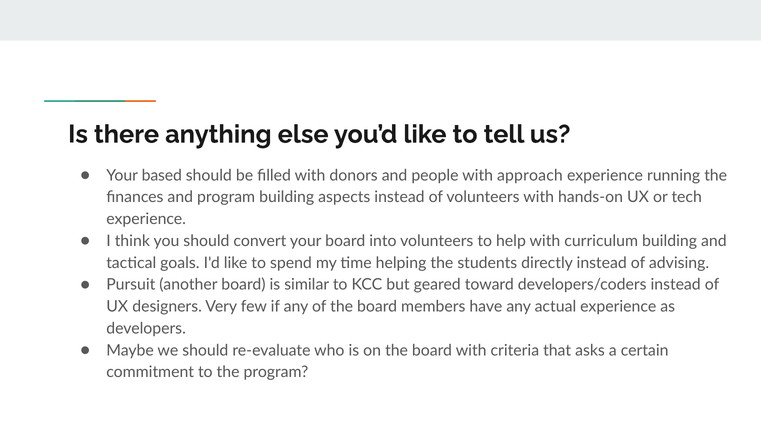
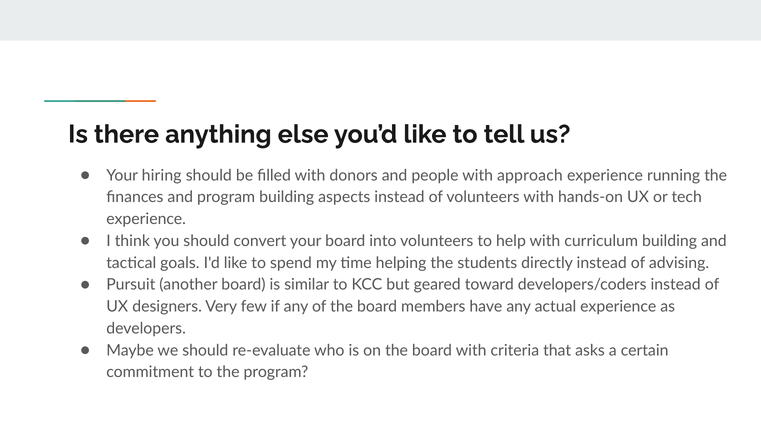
based: based -> hiring
